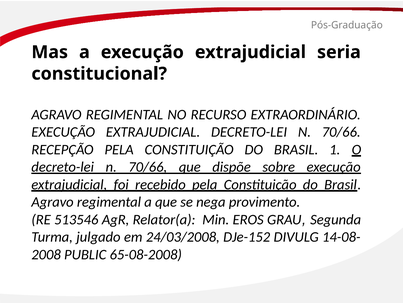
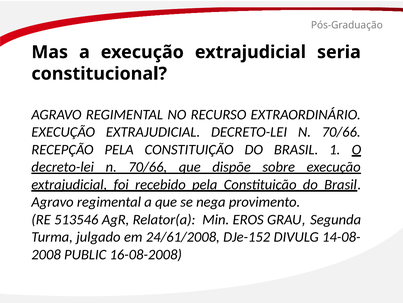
24/03/2008: 24/03/2008 -> 24/61/2008
65-08-2008: 65-08-2008 -> 16-08-2008
